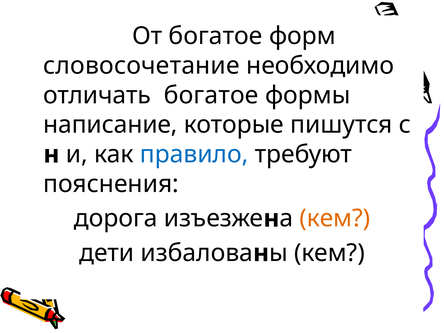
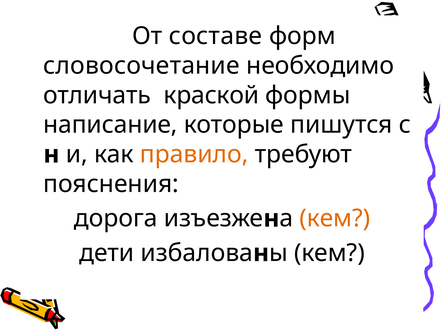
От богатое: богатое -> составе
отличать богатое: богатое -> краской
правило colour: blue -> orange
